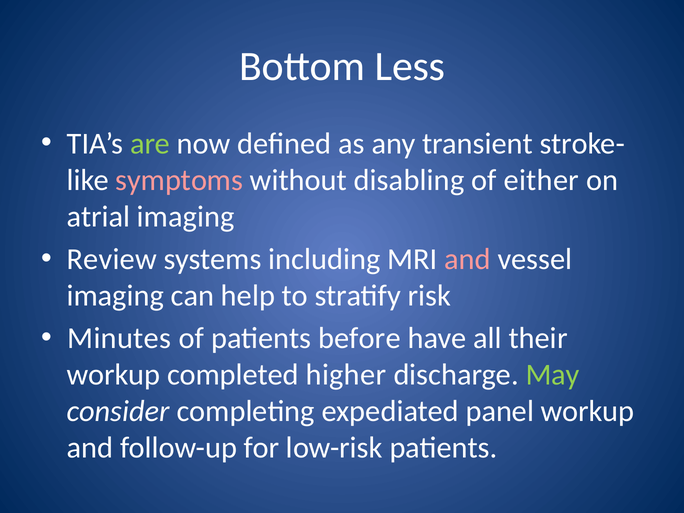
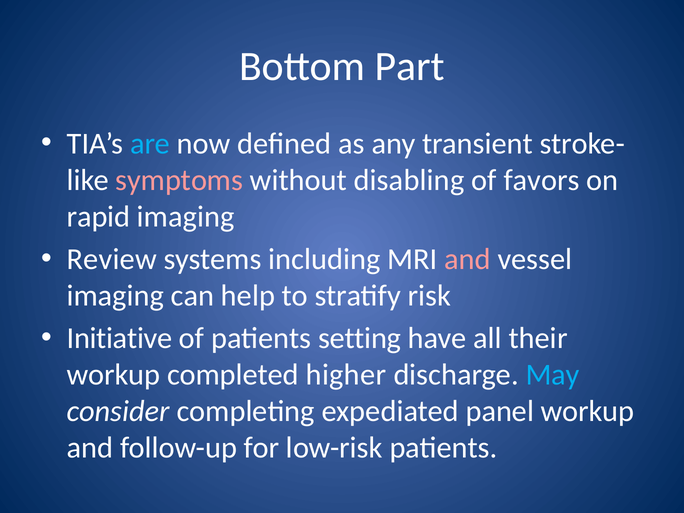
Less: Less -> Part
are colour: light green -> light blue
either: either -> favors
atrial: atrial -> rapid
Minutes: Minutes -> Initiative
before: before -> setting
May colour: light green -> light blue
